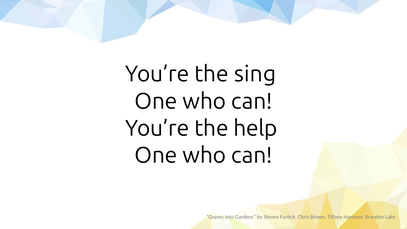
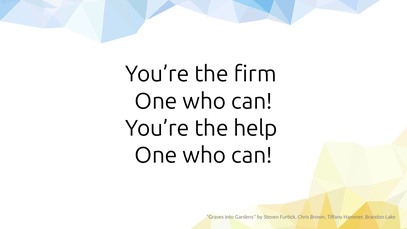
sing: sing -> firm
